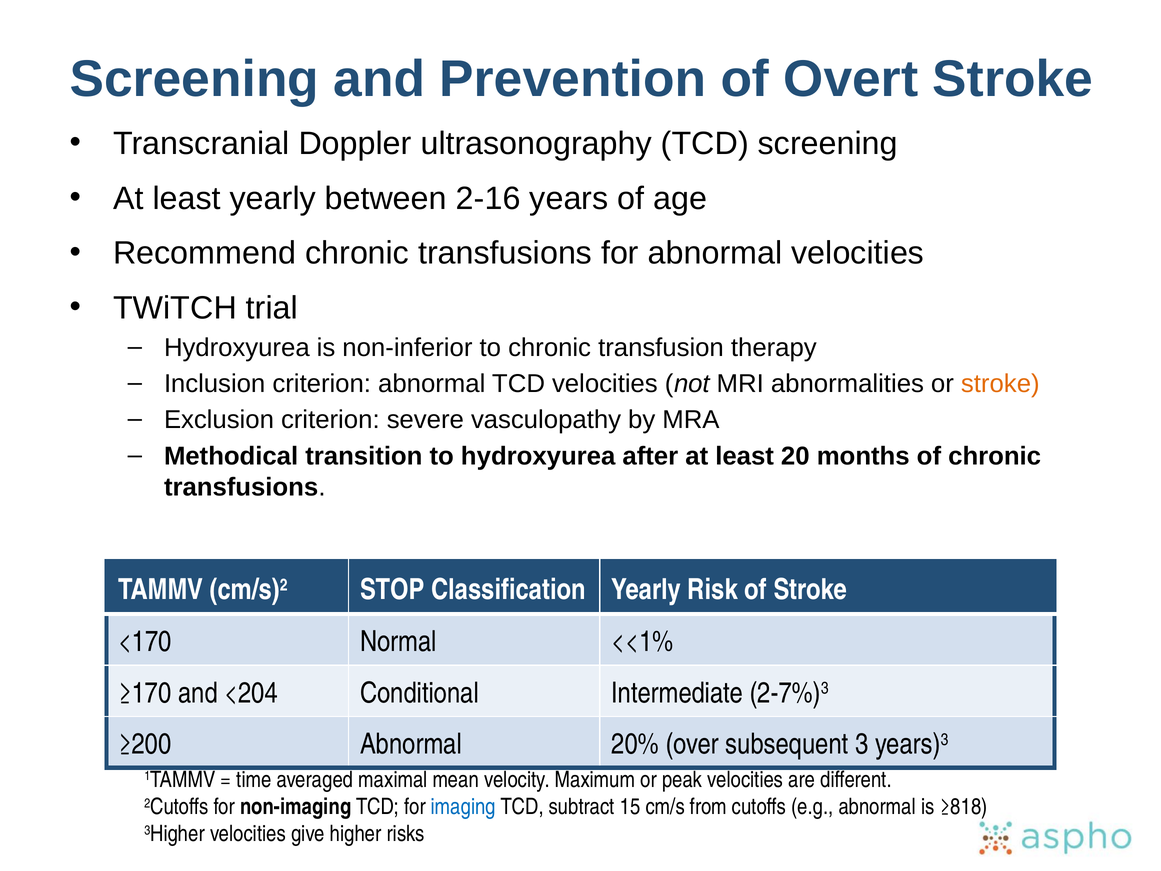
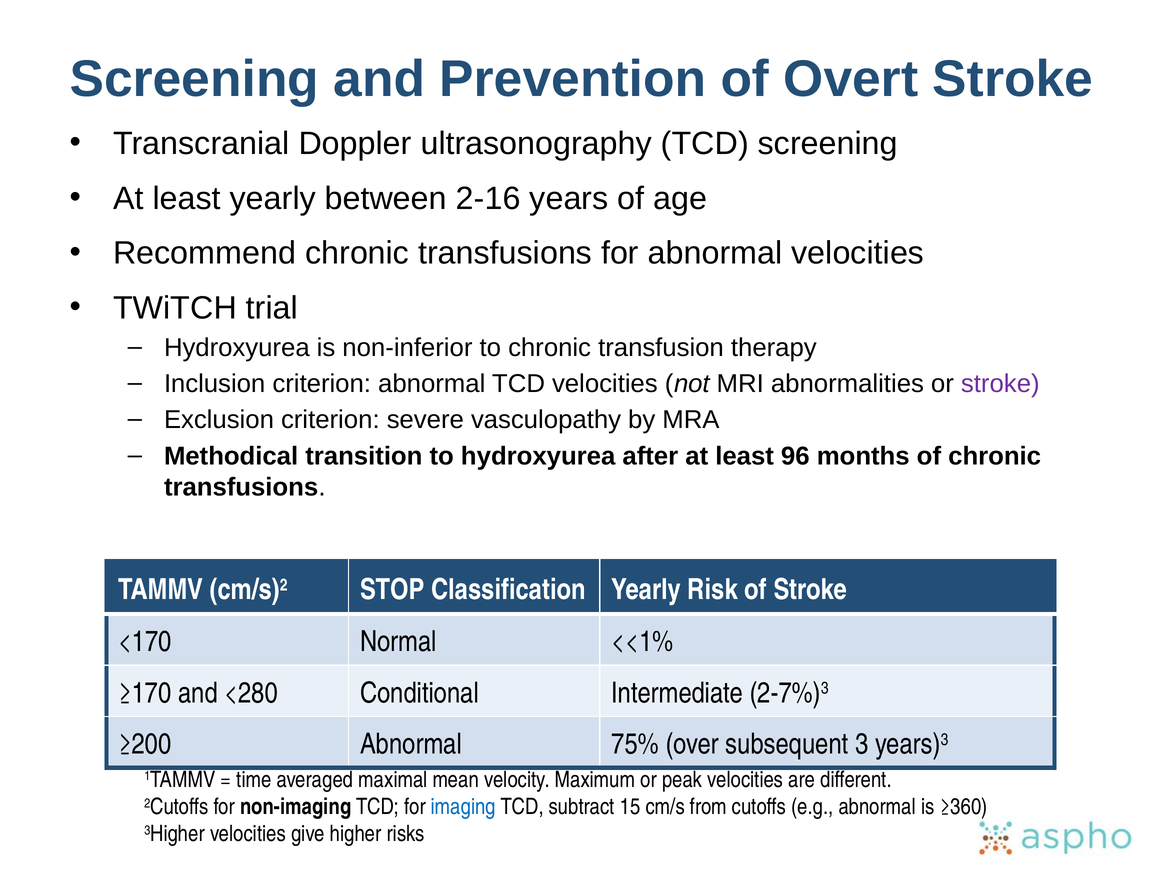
stroke at (1000, 384) colour: orange -> purple
20: 20 -> 96
<204: <204 -> <280
20%: 20% -> 75%
≥818: ≥818 -> ≥360
